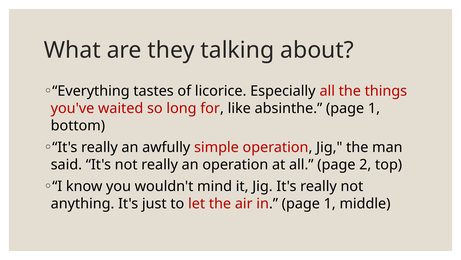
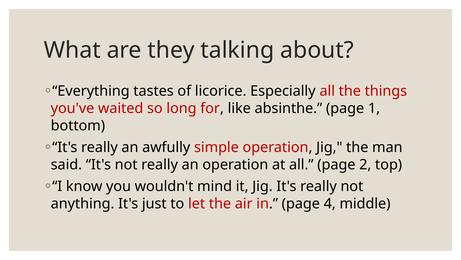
in page 1: 1 -> 4
